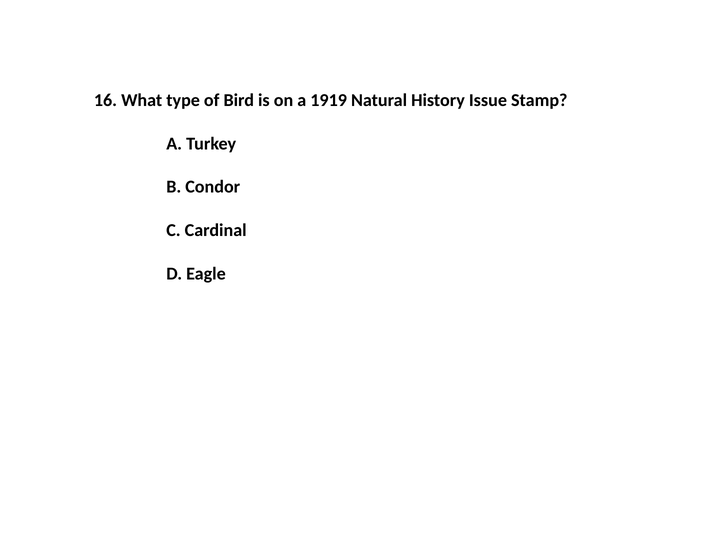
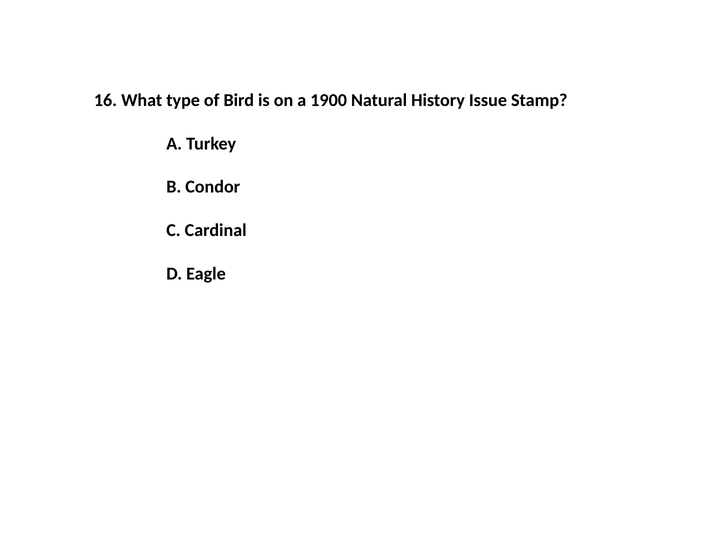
1919: 1919 -> 1900
